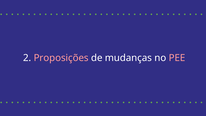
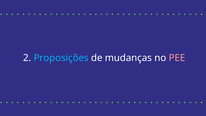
Proposições colour: pink -> light blue
